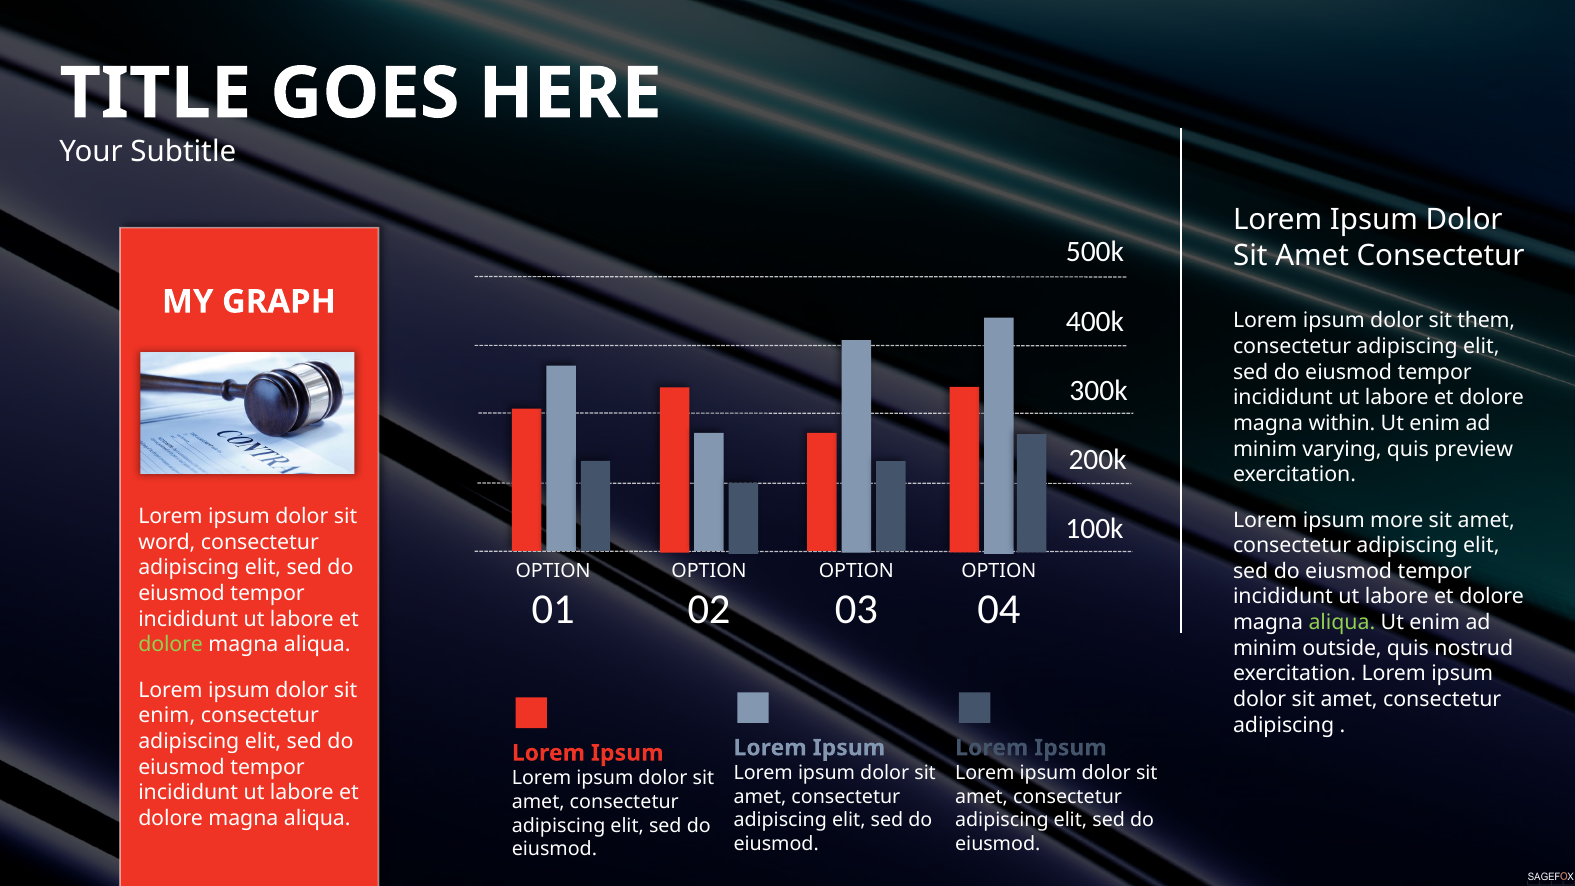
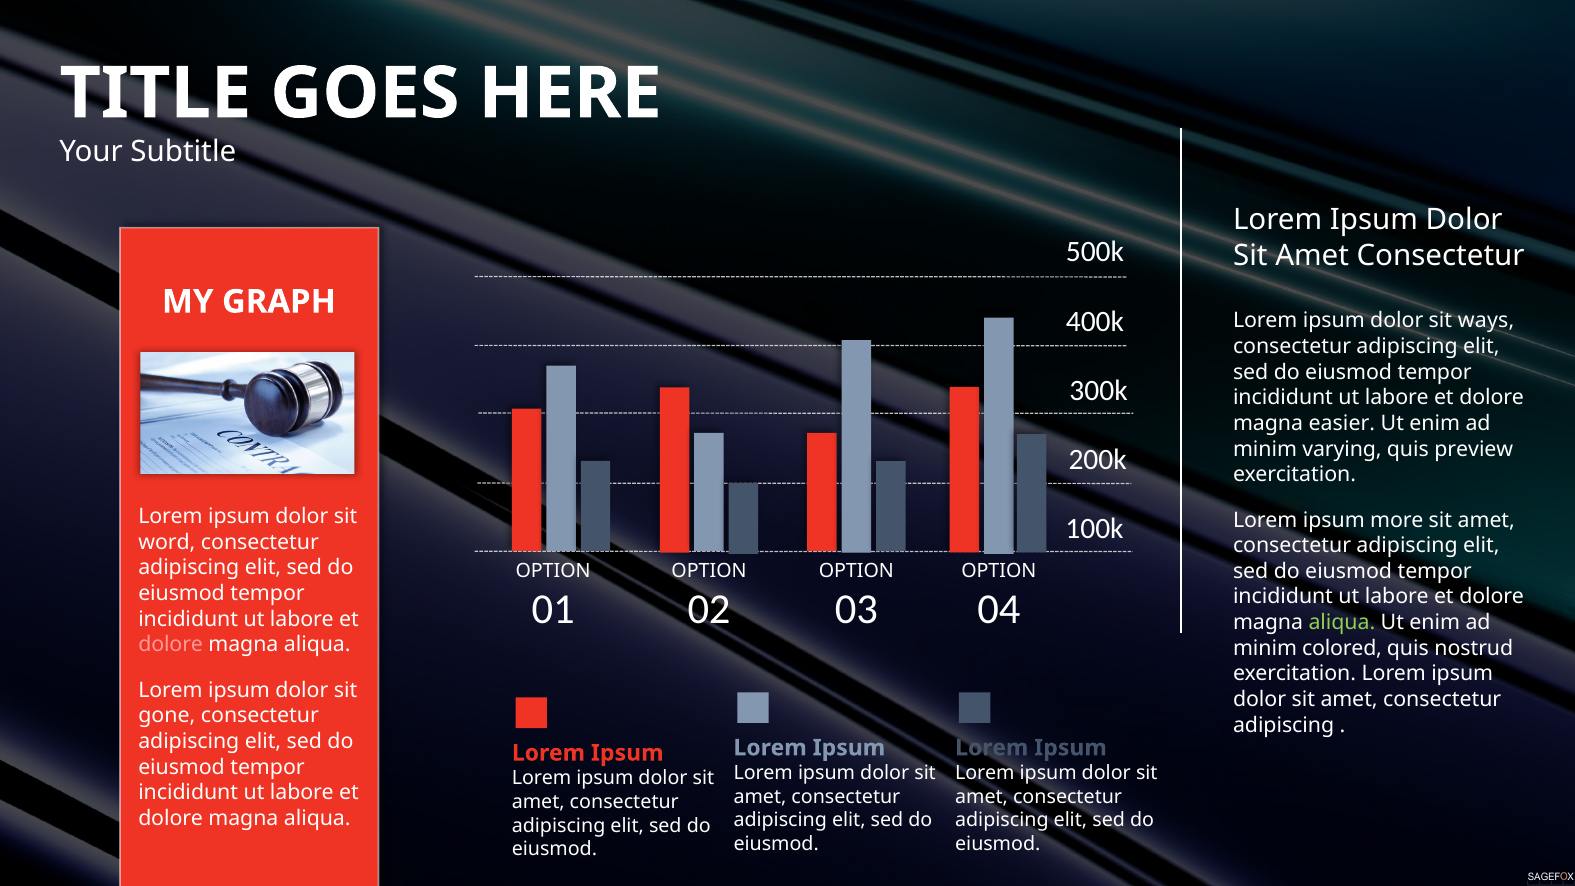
them: them -> ways
within: within -> easier
dolore at (171, 645) colour: light green -> pink
outside: outside -> colored
enim at (167, 716): enim -> gone
